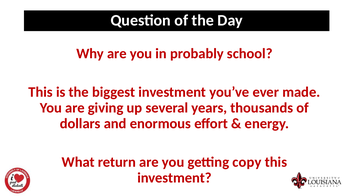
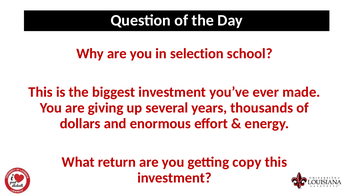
probably: probably -> selection
